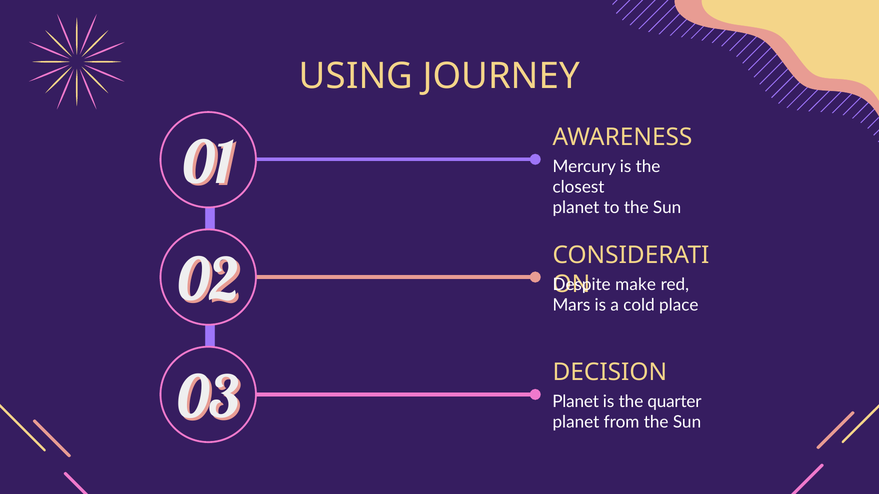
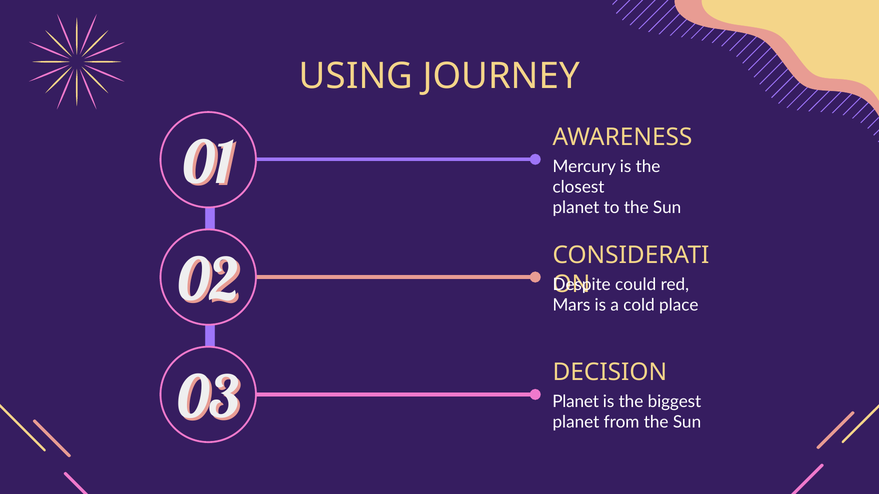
make: make -> could
quarter: quarter -> biggest
